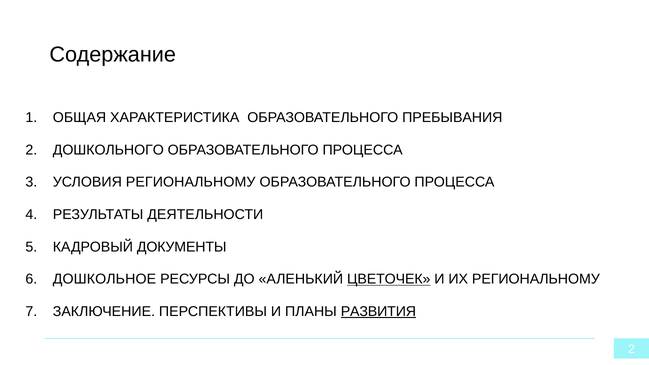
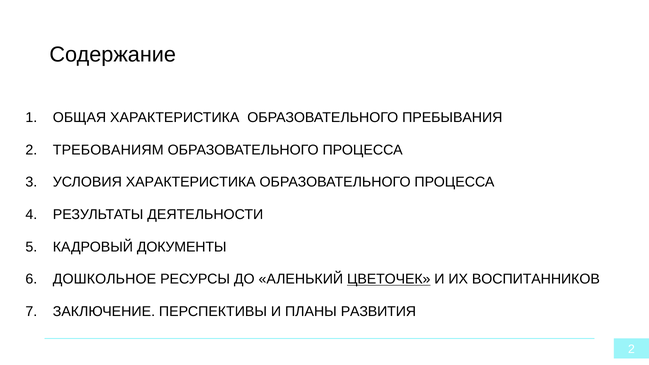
ДОШКОЛЬНОГО: ДОШКОЛЬНОГО -> ТРЕБОВАНИЯМ
УСЛОВИЯ РЕГИОНАЛЬНОМУ: РЕГИОНАЛЬНОМУ -> ХАРАКТЕРИСТИКА
ИХ РЕГИОНАЛЬНОМУ: РЕГИОНАЛЬНОМУ -> ВОСПИТАННИКОВ
РАЗВИТИЯ underline: present -> none
